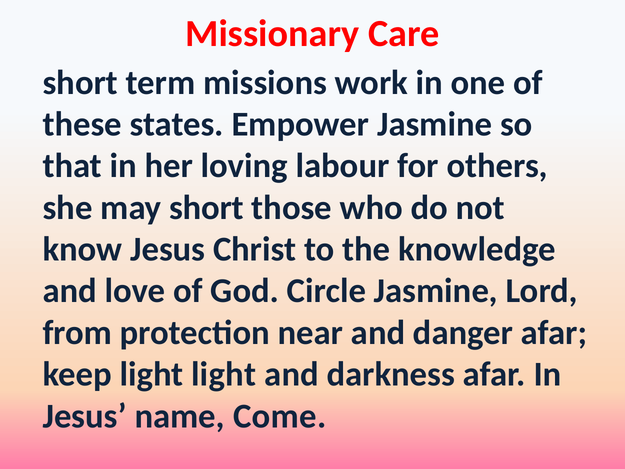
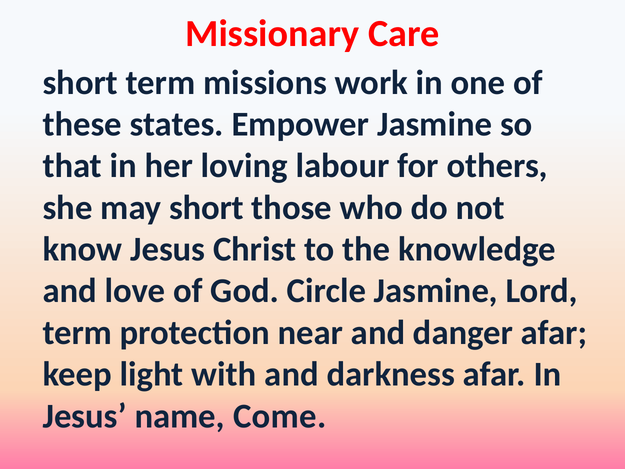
from at (77, 333): from -> term
light light: light -> with
